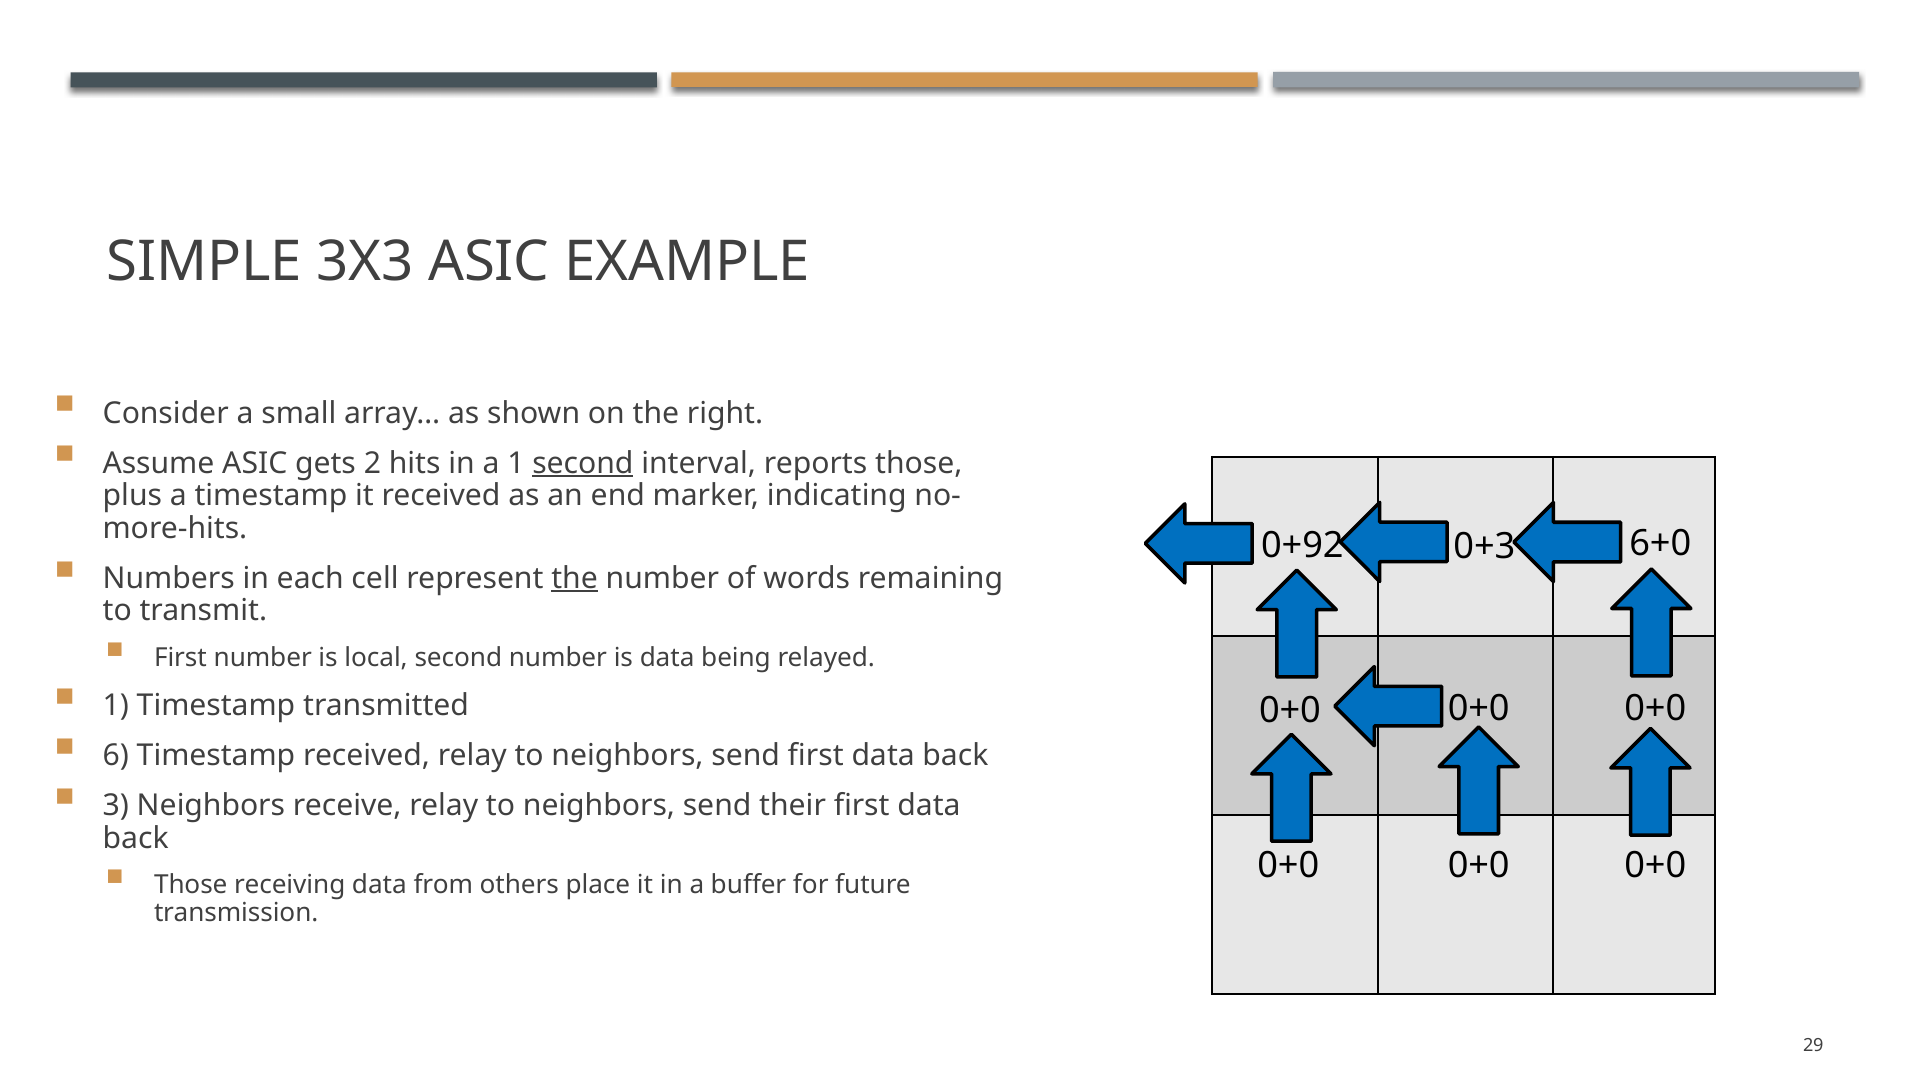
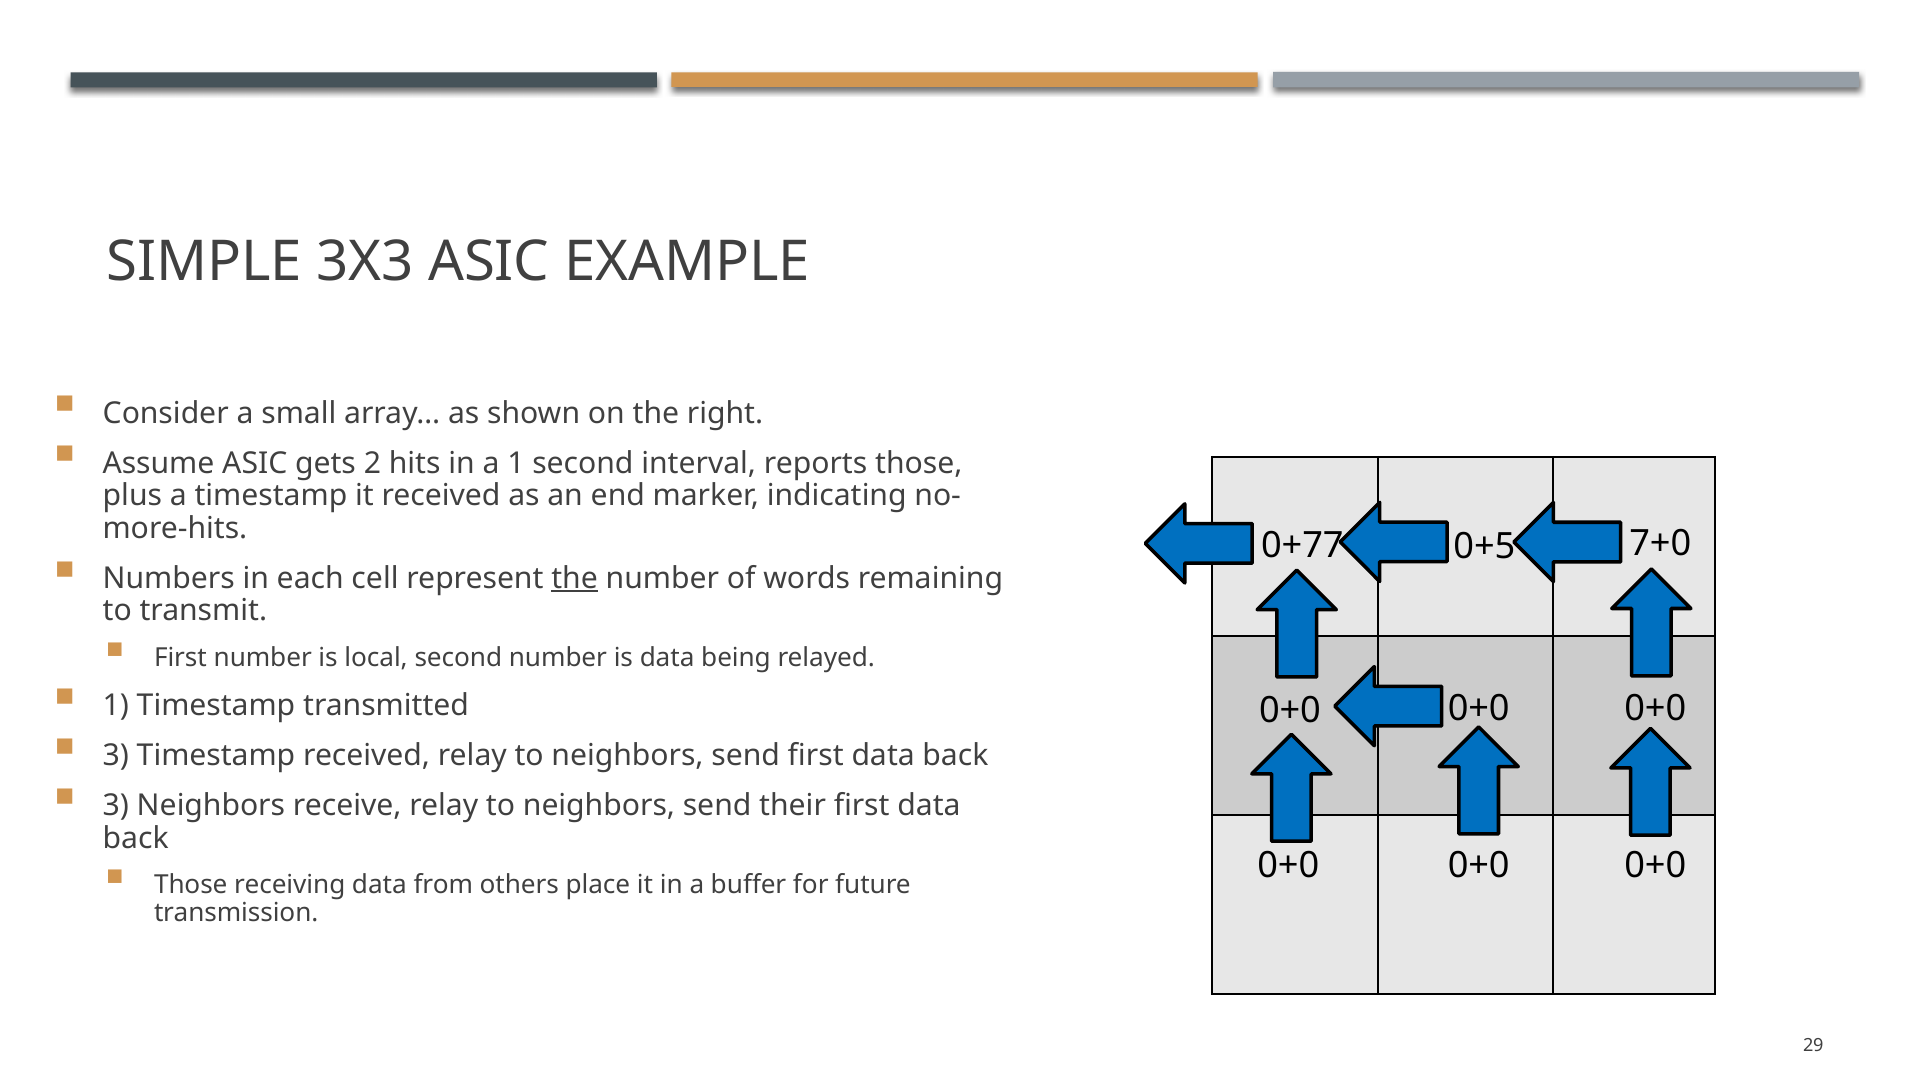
second at (583, 463) underline: present -> none
6+0: 6+0 -> 7+0
0+92: 0+92 -> 0+77
0+3: 0+3 -> 0+5
6 at (116, 755): 6 -> 3
